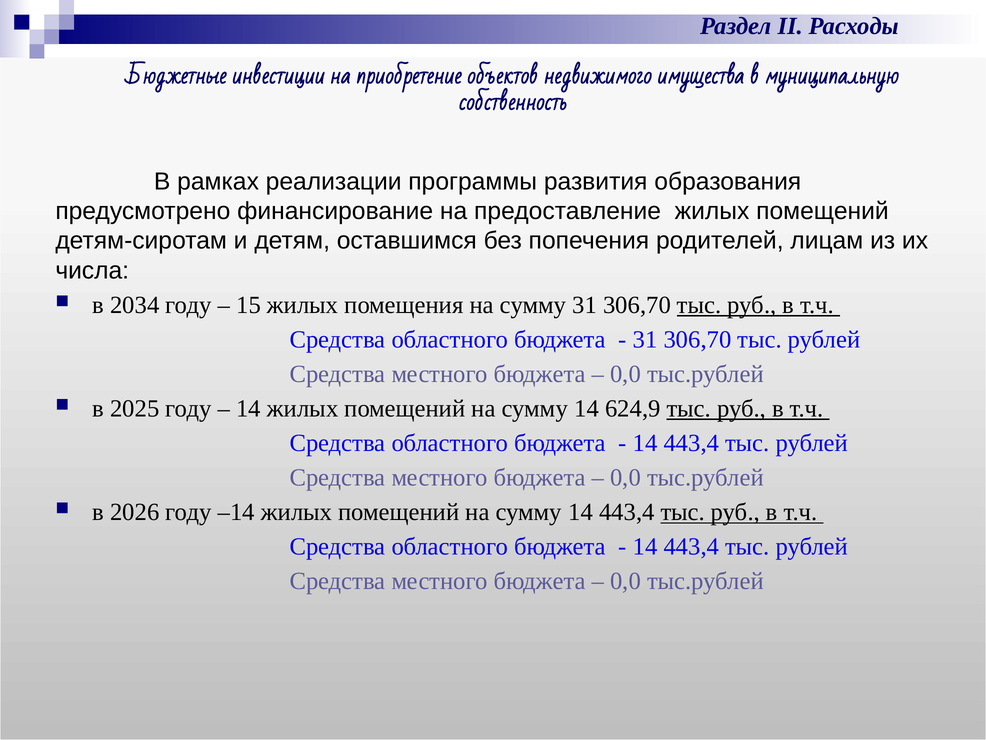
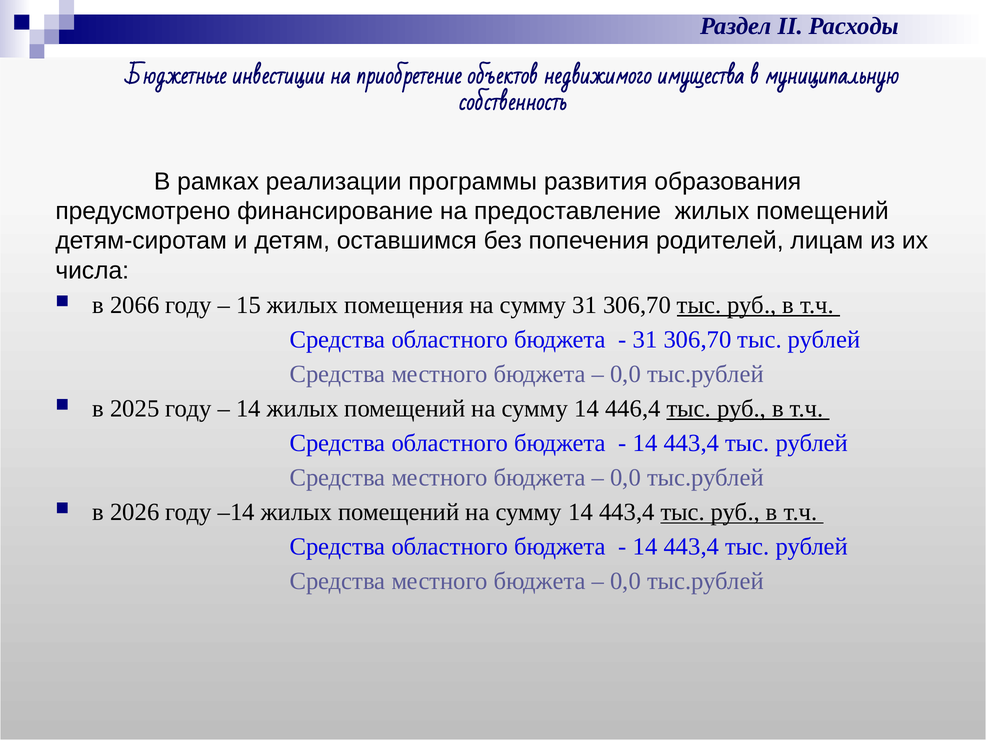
2034: 2034 -> 2066
624,9: 624,9 -> 446,4
